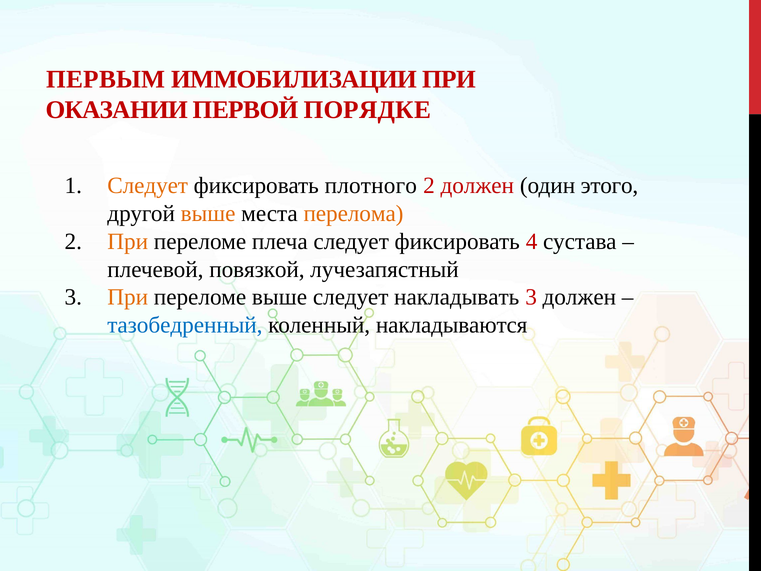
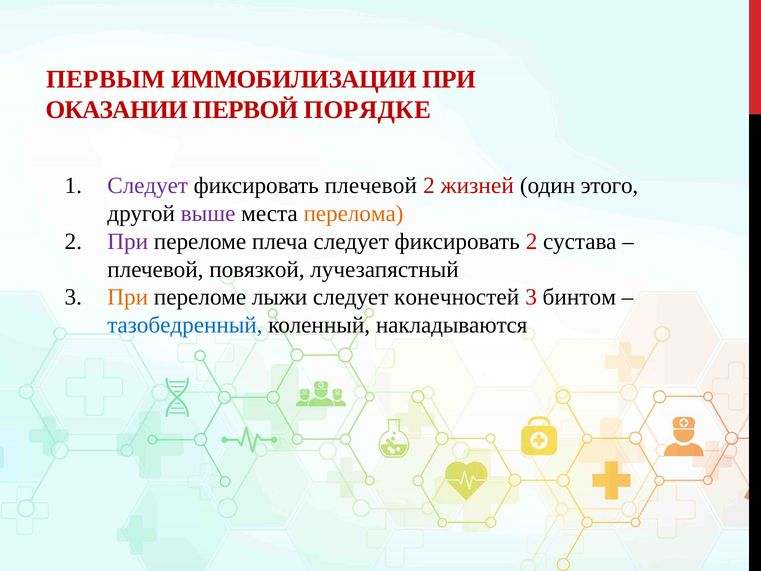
Следует at (148, 186) colour: orange -> purple
фиксировать плотного: плотного -> плечевой
2 должен: должен -> жизней
выше at (208, 213) colour: orange -> purple
При at (128, 241) colour: orange -> purple
фиксировать 4: 4 -> 2
переломе выше: выше -> лыжи
накладывать: накладывать -> конечностей
3 должен: должен -> бинтом
